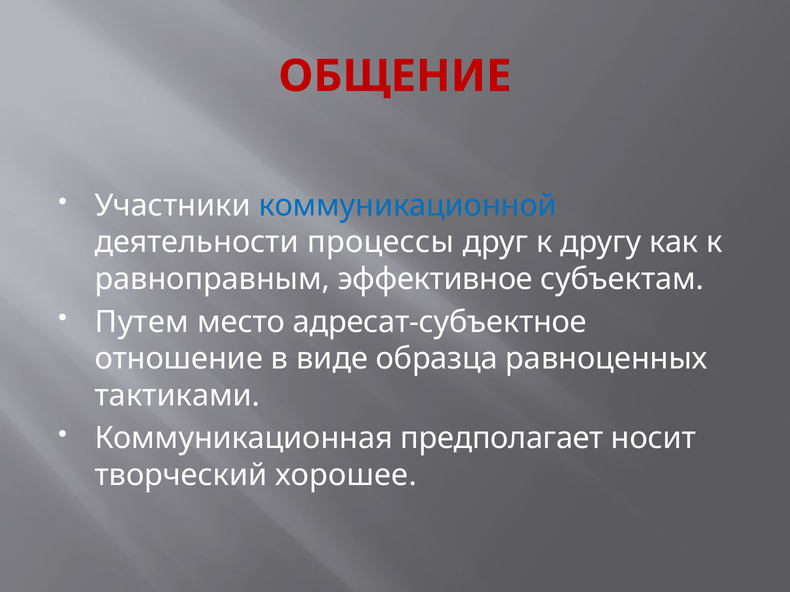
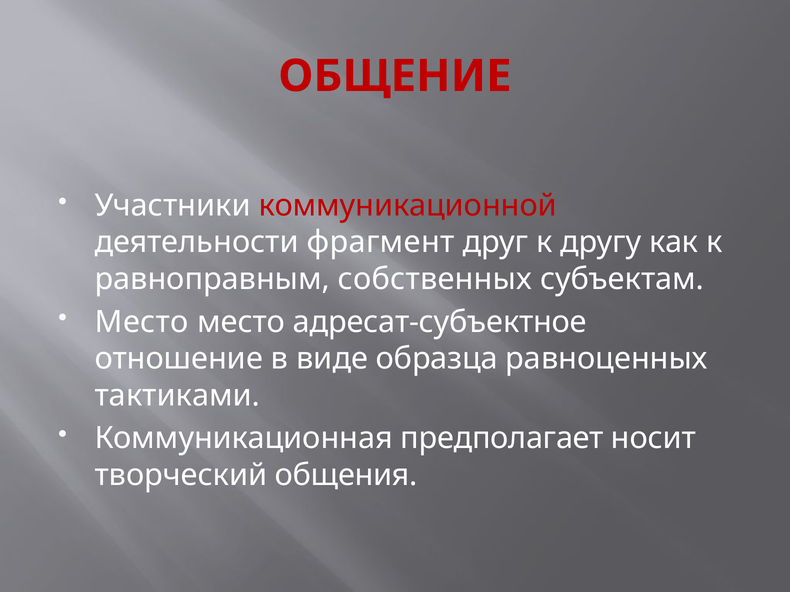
коммуникационной colour: blue -> red
процессы: процессы -> фрагмент
эффективное: эффективное -> собственных
Путем at (142, 322): Путем -> Место
хорошее: хорошее -> общения
